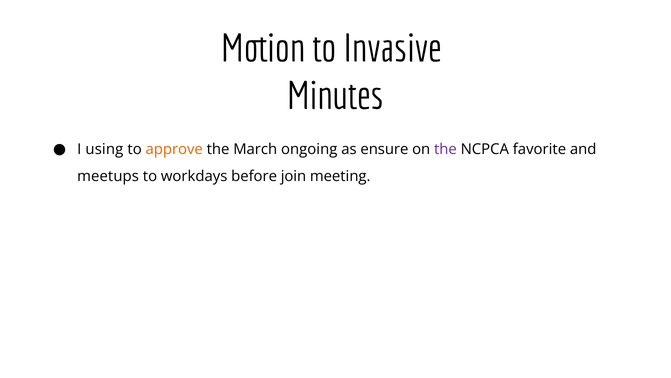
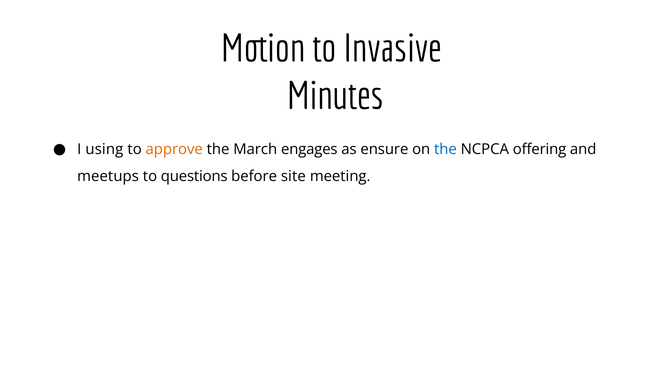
ongoing: ongoing -> engages
the at (445, 149) colour: purple -> blue
favorite: favorite -> offering
workdays: workdays -> questions
join: join -> site
